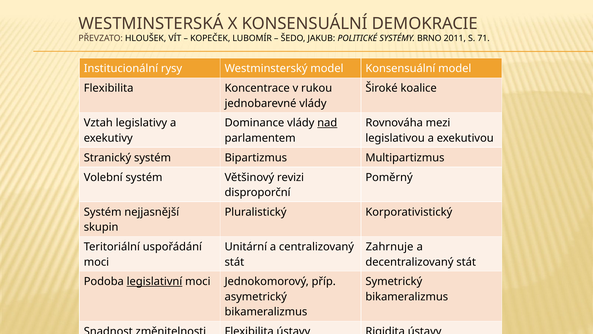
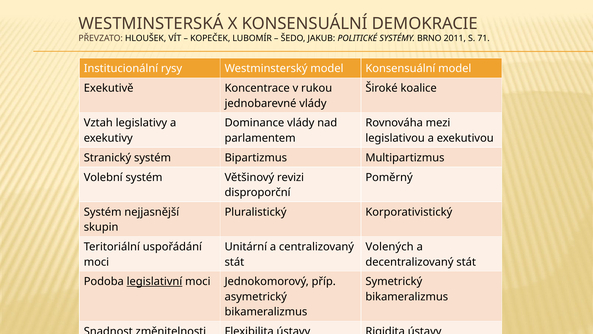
Flexibilita at (109, 88): Flexibilita -> Exekutivě
nad underline: present -> none
Zahrnuje: Zahrnuje -> Volených
